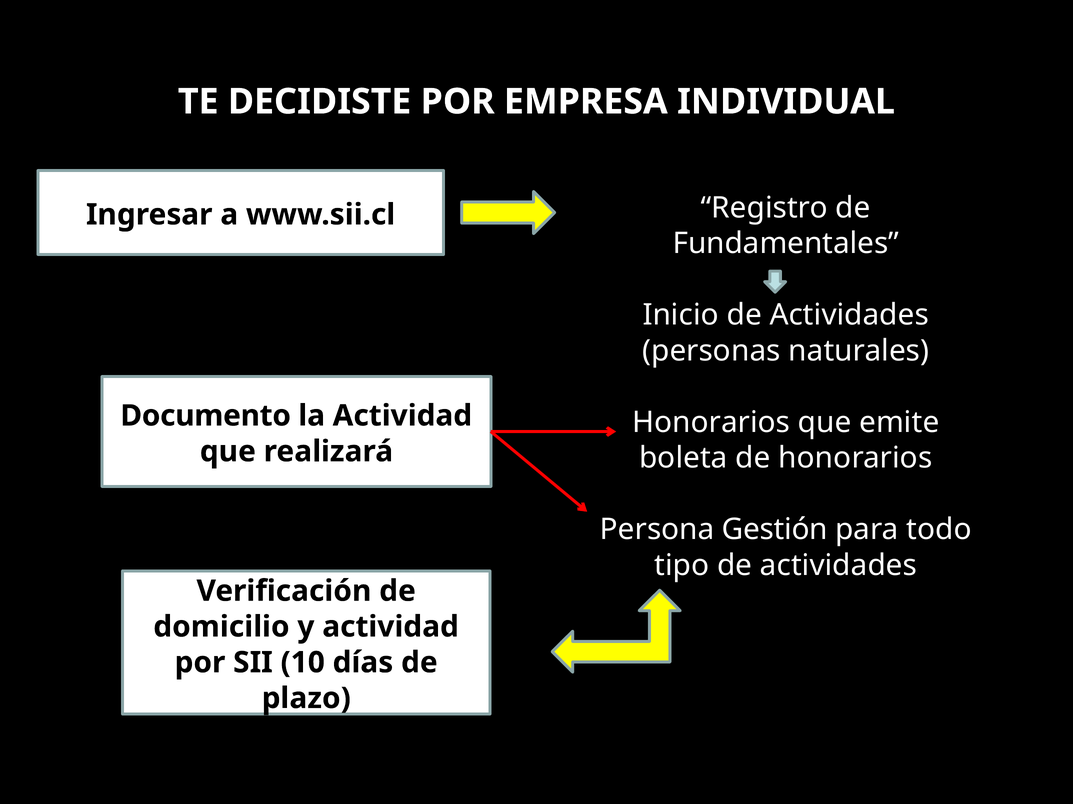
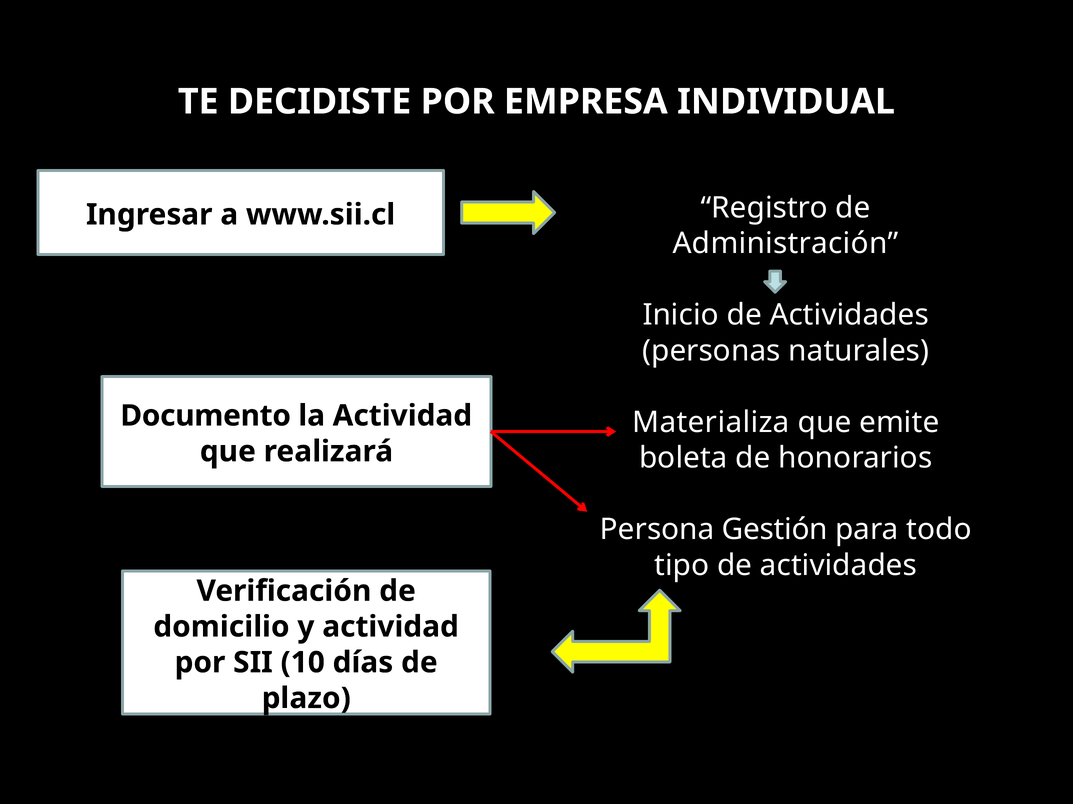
Fundamentales: Fundamentales -> Administración
Honorarios at (711, 423): Honorarios -> Materializa
